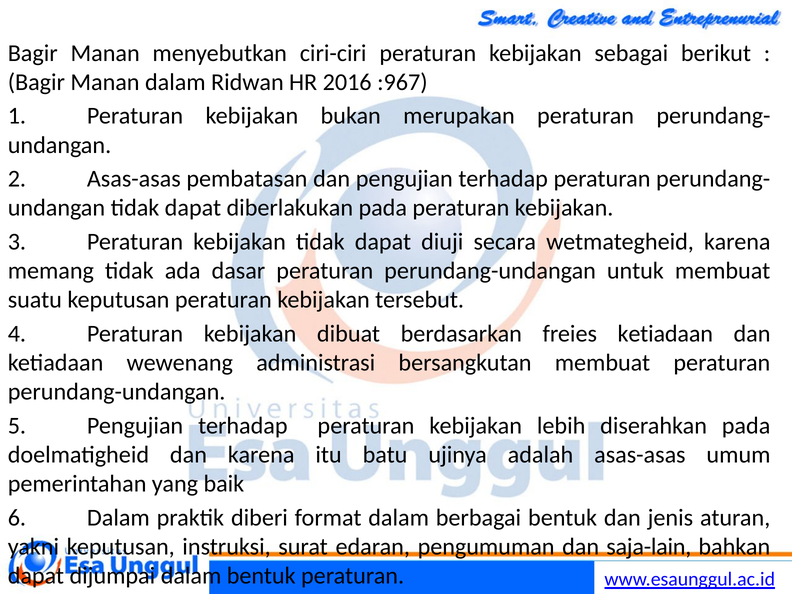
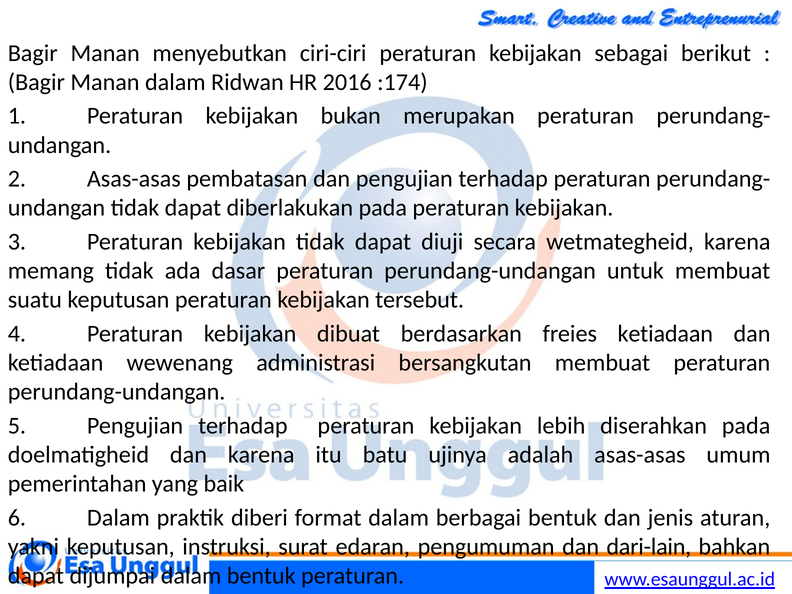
:967: :967 -> :174
saja-lain: saja-lain -> dari-lain
